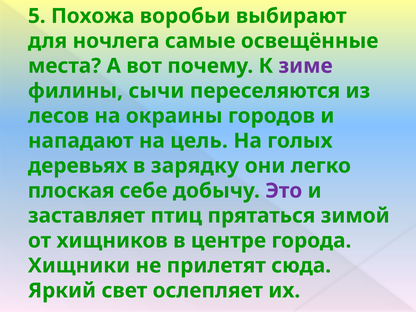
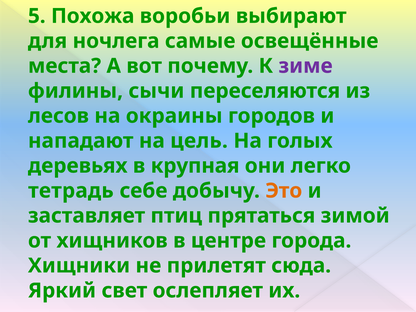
зарядку: зарядку -> крупная
плоская: плоская -> тетрадь
Это colour: purple -> orange
